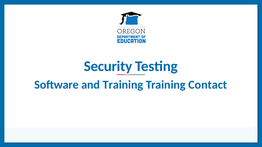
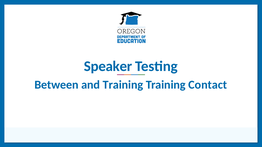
Security: Security -> Speaker
Software: Software -> Between
